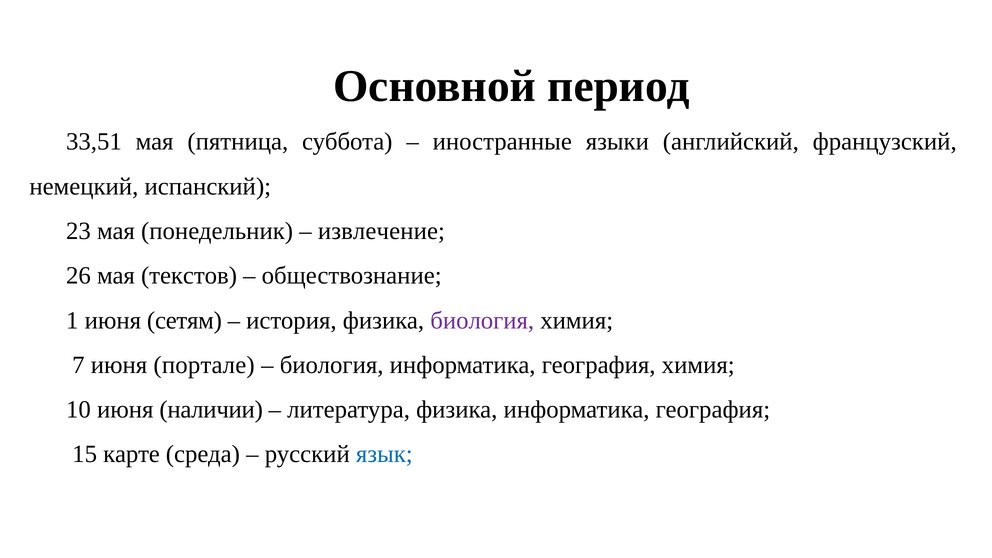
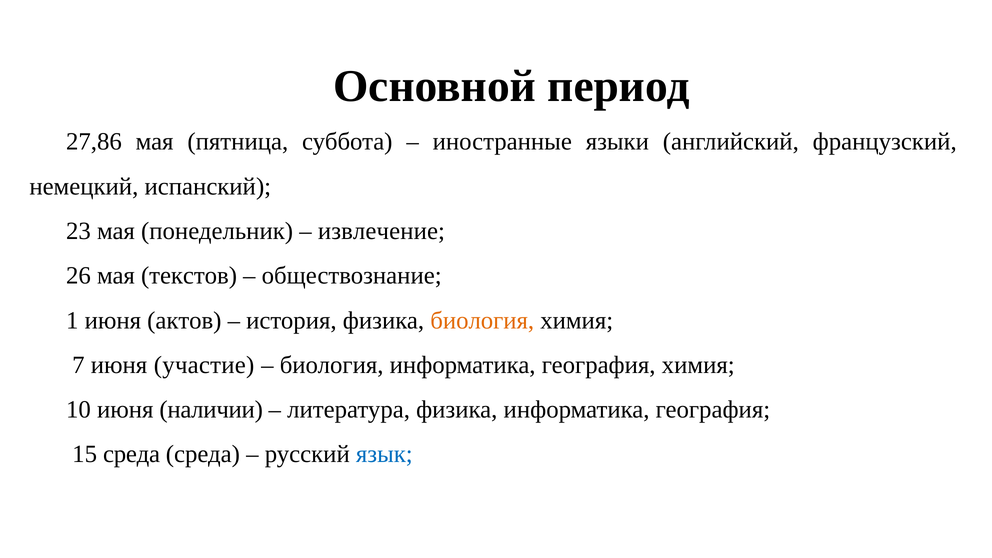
33,51: 33,51 -> 27,86
сетям: сетям -> актов
биология at (482, 320) colour: purple -> orange
портале: портале -> участие
15 карте: карте -> среда
